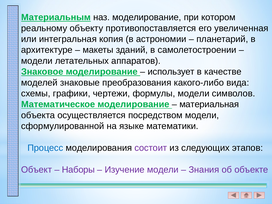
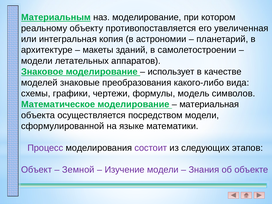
формулы модели: модели -> модель
Процесс colour: blue -> purple
Наборы: Наборы -> Земной
